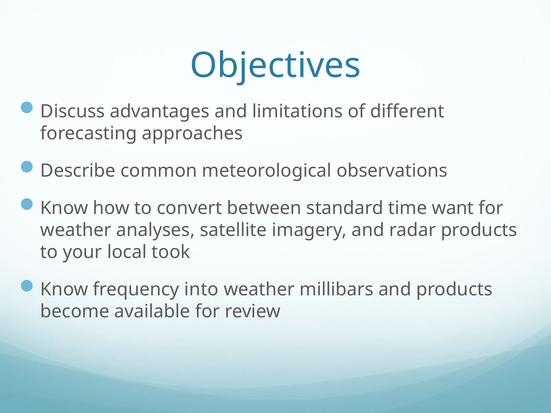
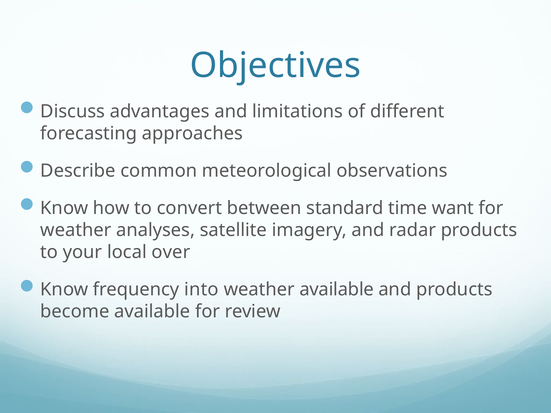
took: took -> over
weather millibars: millibars -> available
